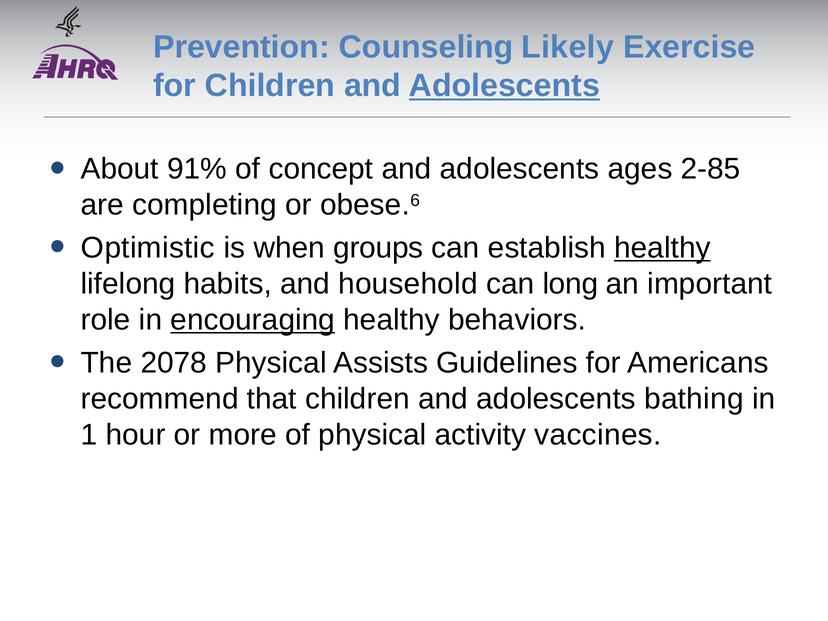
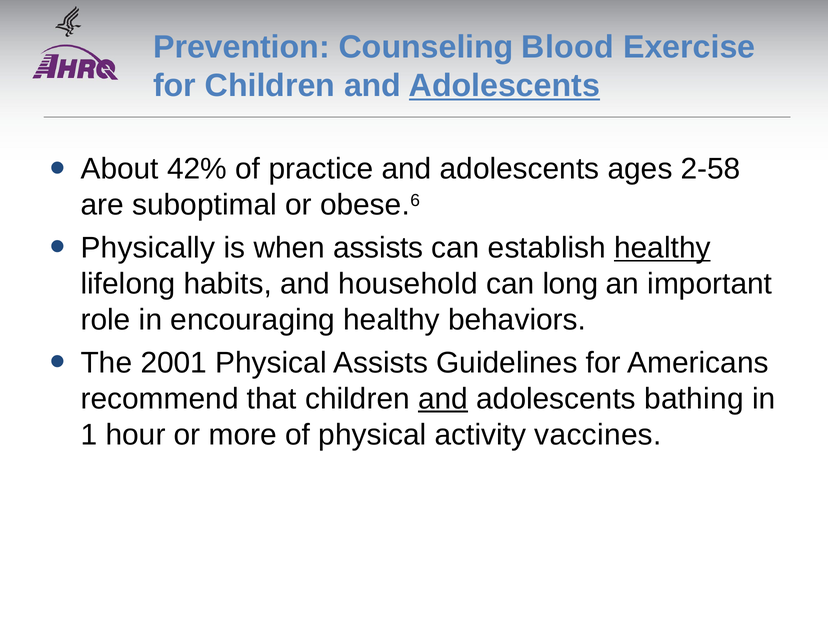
Likely: Likely -> Blood
91%: 91% -> 42%
concept: concept -> practice
2-85: 2-85 -> 2-58
completing: completing -> suboptimal
Optimistic: Optimistic -> Physically
when groups: groups -> assists
encouraging underline: present -> none
2078: 2078 -> 2001
and at (443, 399) underline: none -> present
